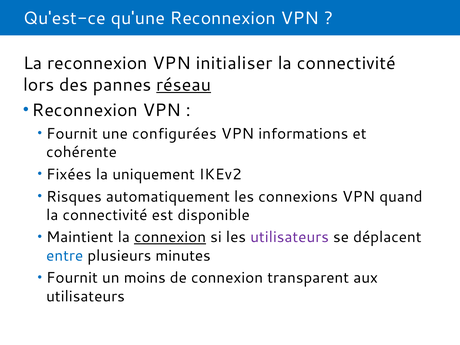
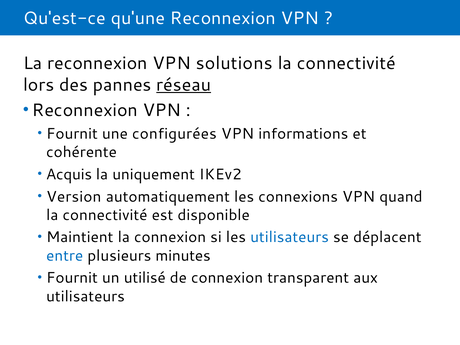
initialiser: initialiser -> solutions
Fixées: Fixées -> Acquis
Risques: Risques -> Version
connexion at (170, 237) underline: present -> none
utilisateurs at (290, 237) colour: purple -> blue
moins: moins -> utilisé
